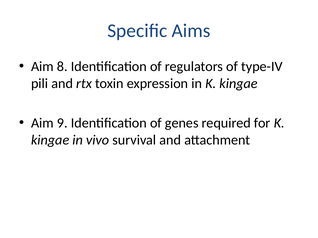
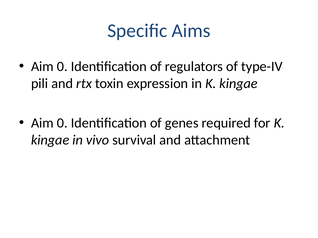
8 at (62, 67): 8 -> 0
9 at (62, 123): 9 -> 0
